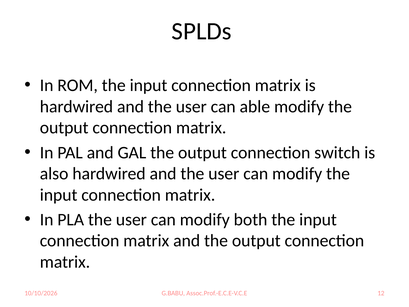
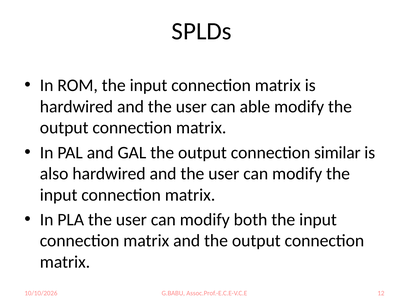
switch: switch -> similar
